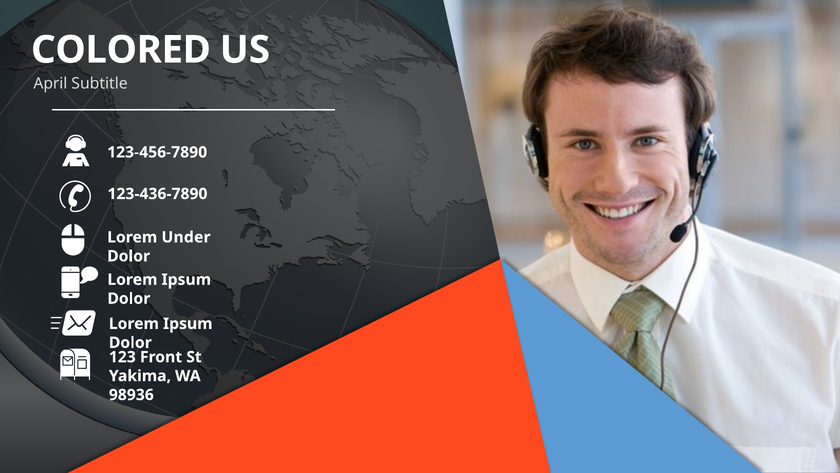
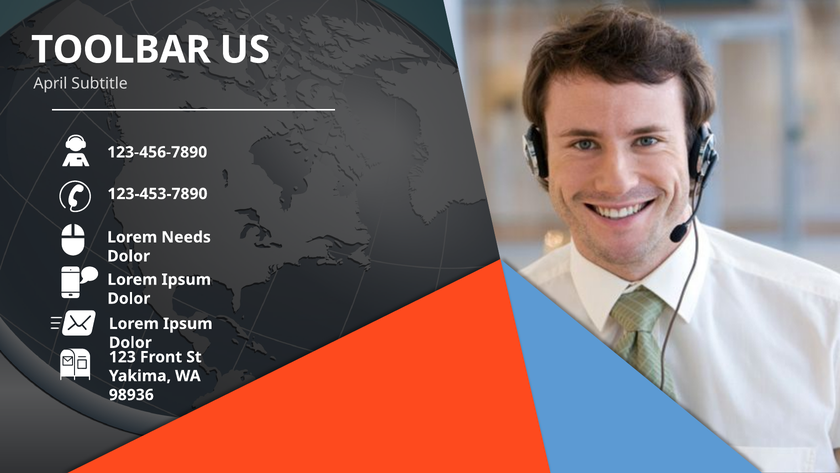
COLORED: COLORED -> TOOLBAR
123-436-7890: 123-436-7890 -> 123-453-7890
Under: Under -> Needs
